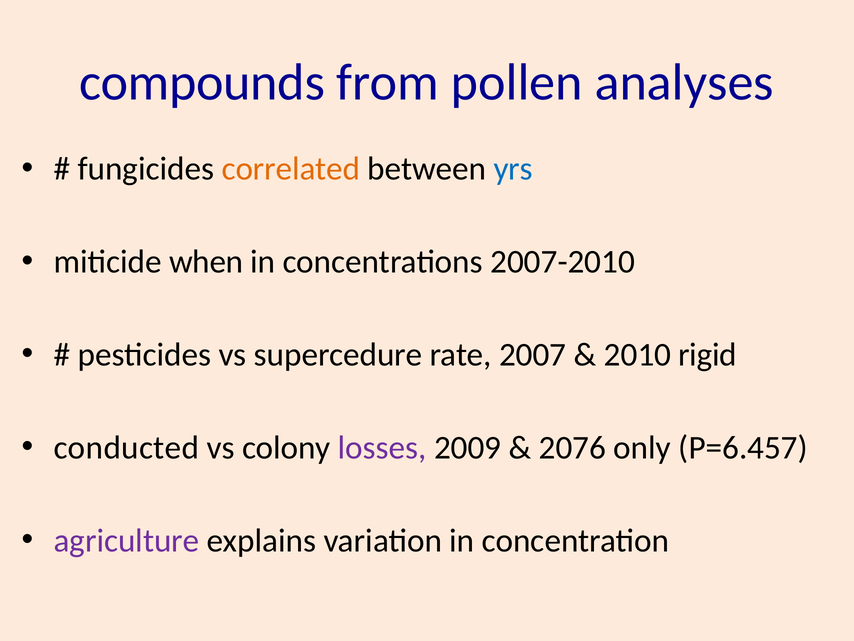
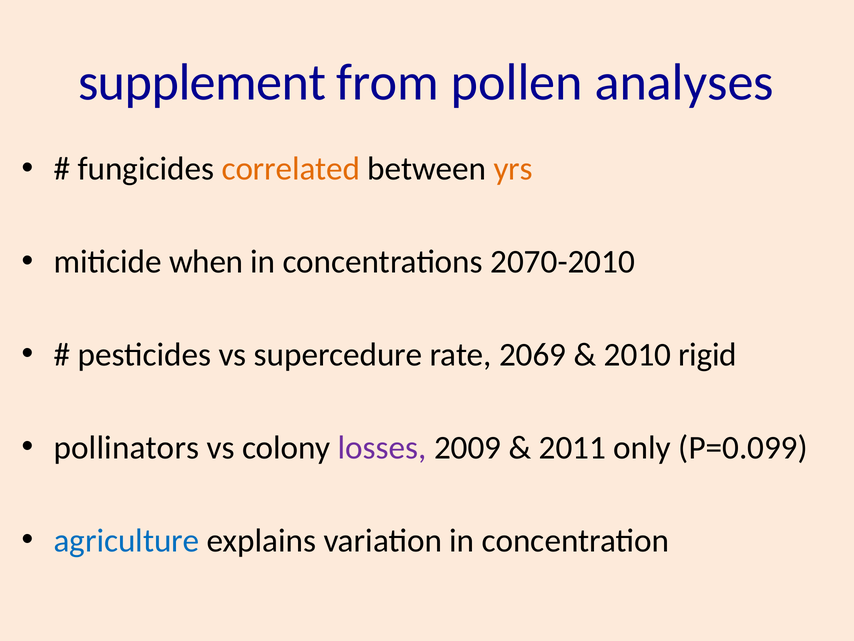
compounds: compounds -> supplement
yrs colour: blue -> orange
2007-2010: 2007-2010 -> 2070-2010
2007: 2007 -> 2069
conducted: conducted -> pollinators
2076: 2076 -> 2011
P=6.457: P=6.457 -> P=0.099
agriculture colour: purple -> blue
